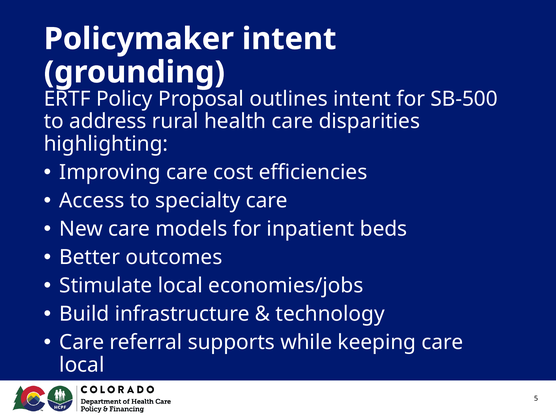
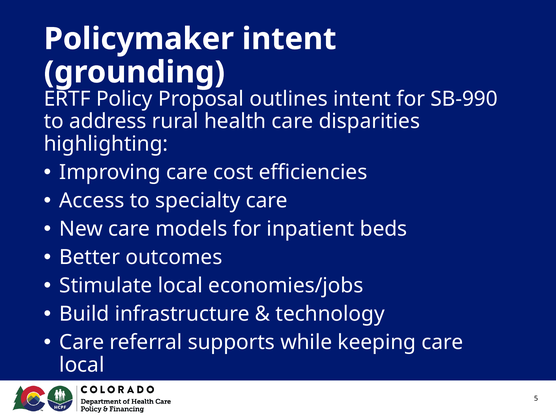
SB-500: SB-500 -> SB-990
